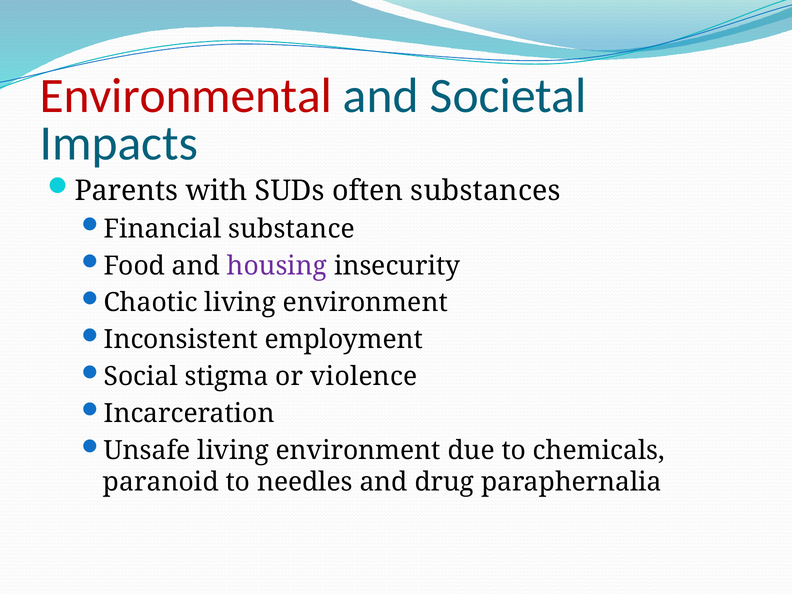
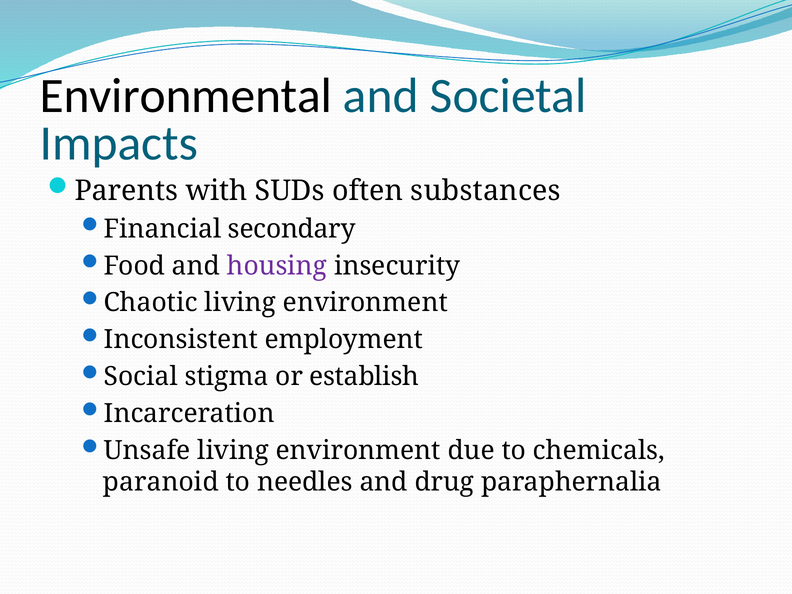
Environmental colour: red -> black
substance: substance -> secondary
violence: violence -> establish
